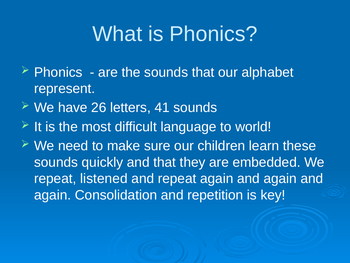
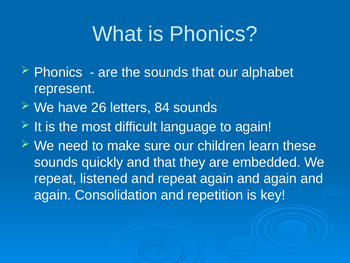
41: 41 -> 84
to world: world -> again
